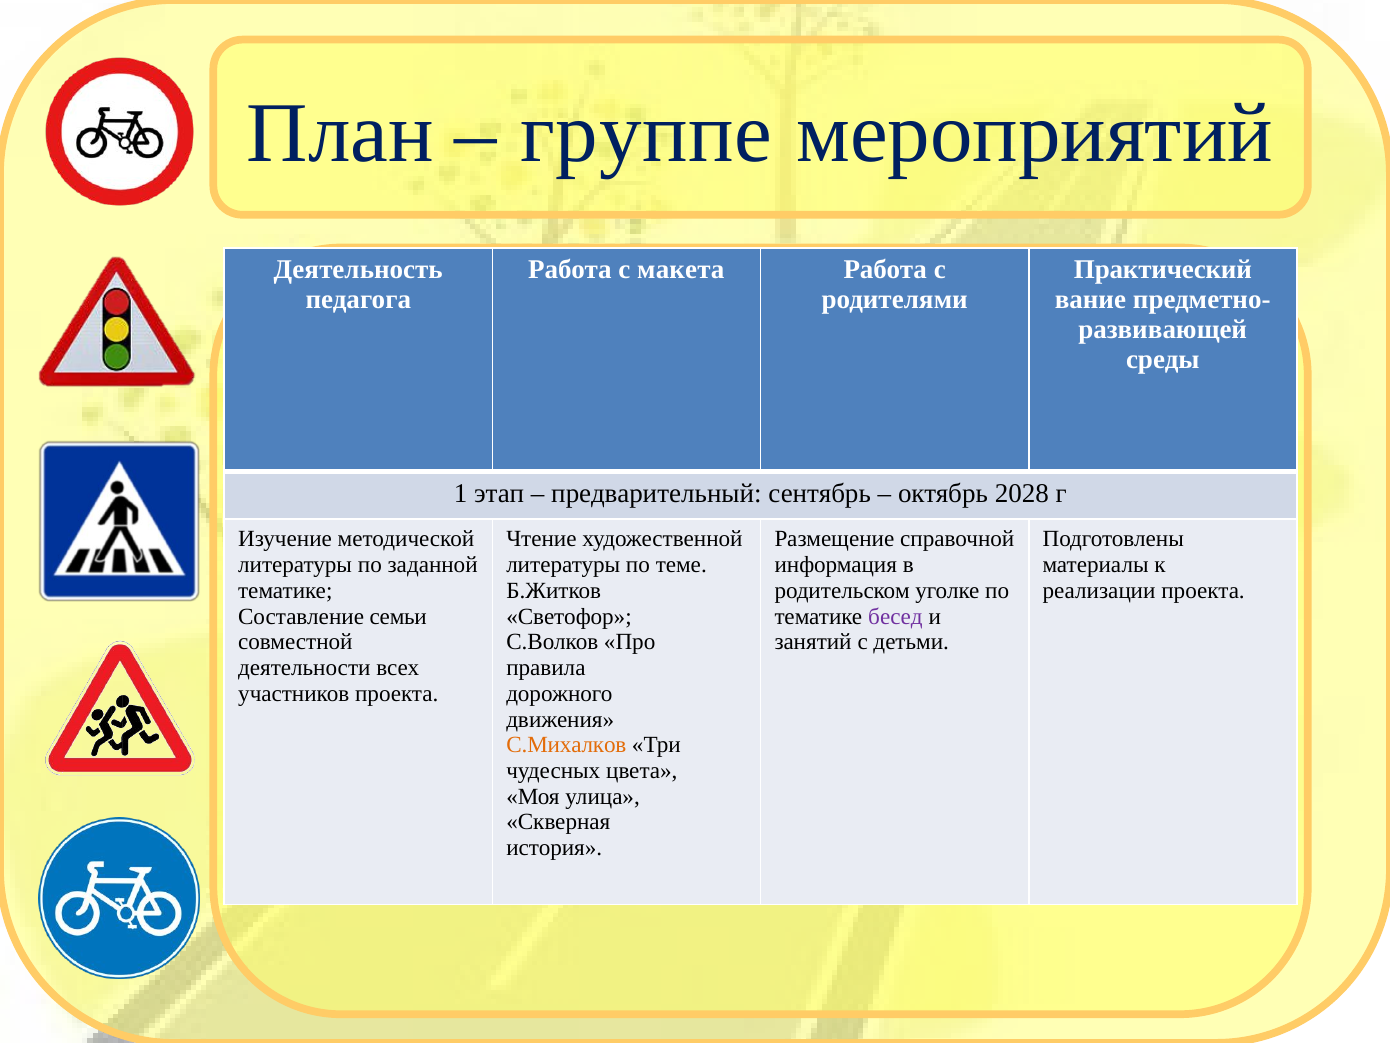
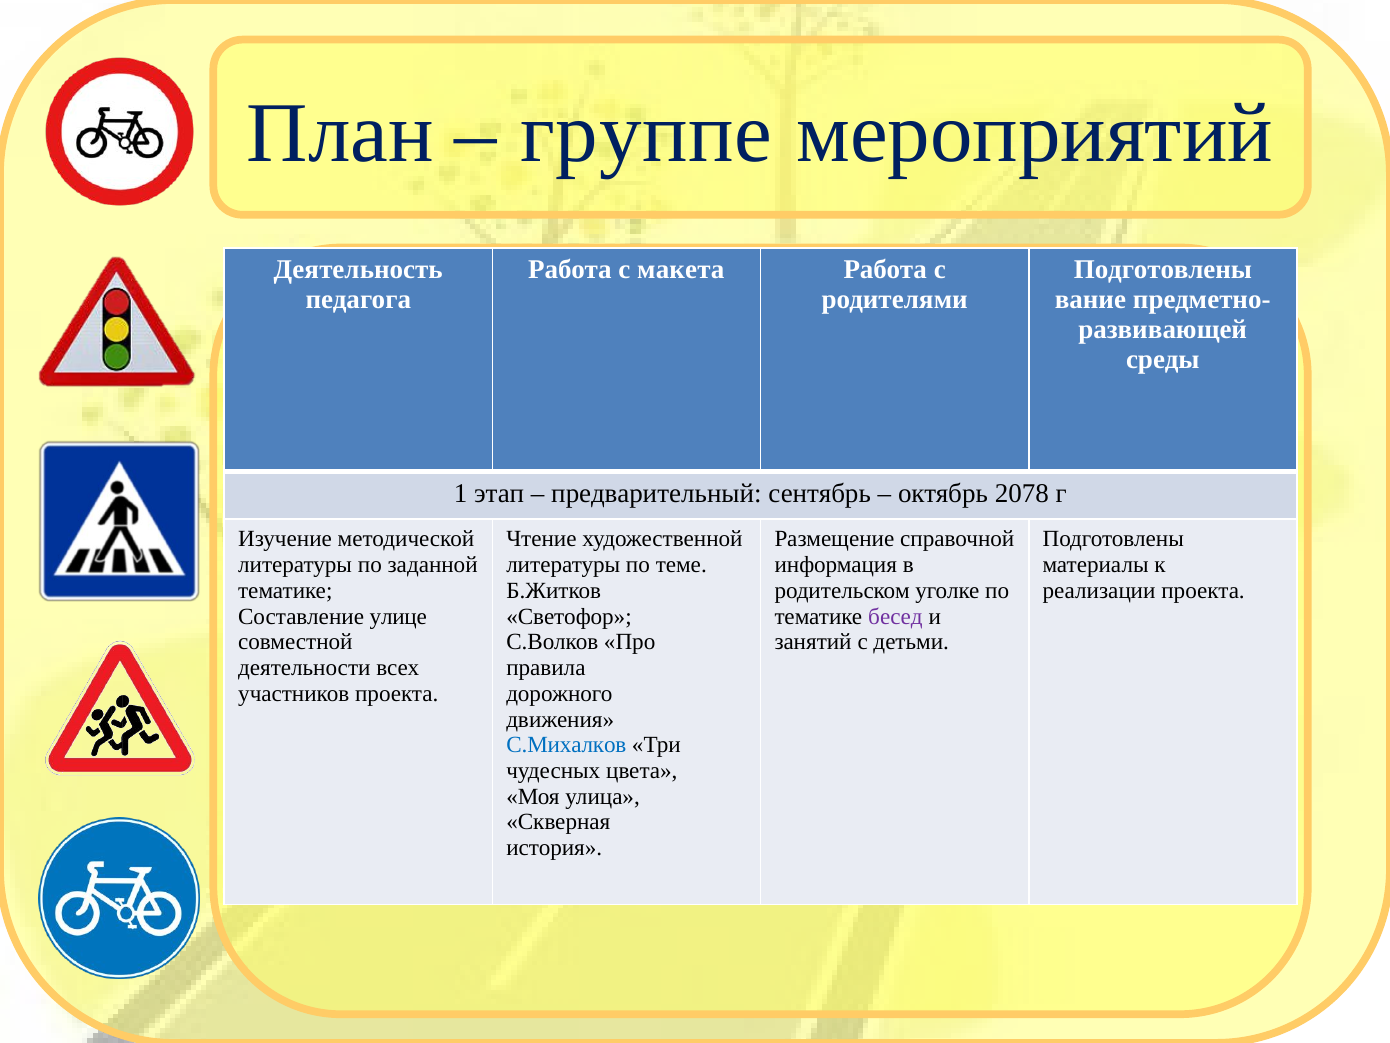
Практический at (1163, 270): Практический -> Подготовлены
2028: 2028 -> 2078
семьи: семьи -> улице
С.Михалков colour: orange -> blue
